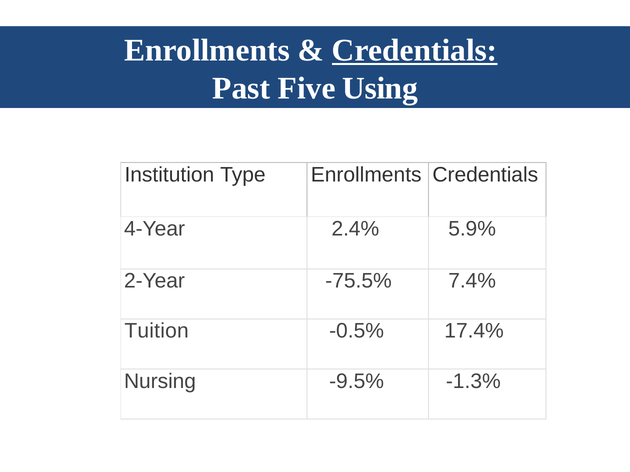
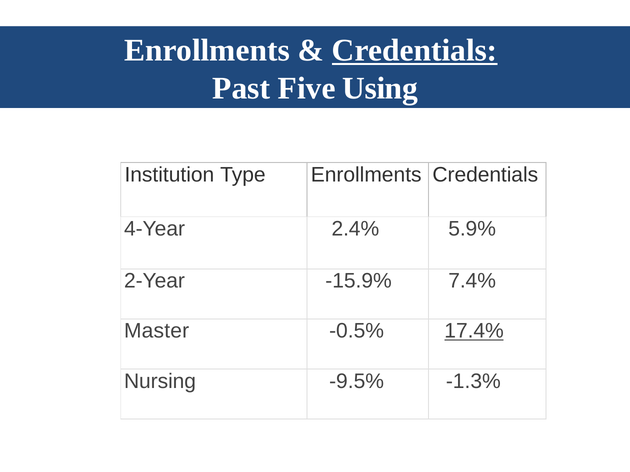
-75.5%: -75.5% -> -15.9%
Tuition: Tuition -> Master
17.4% underline: none -> present
